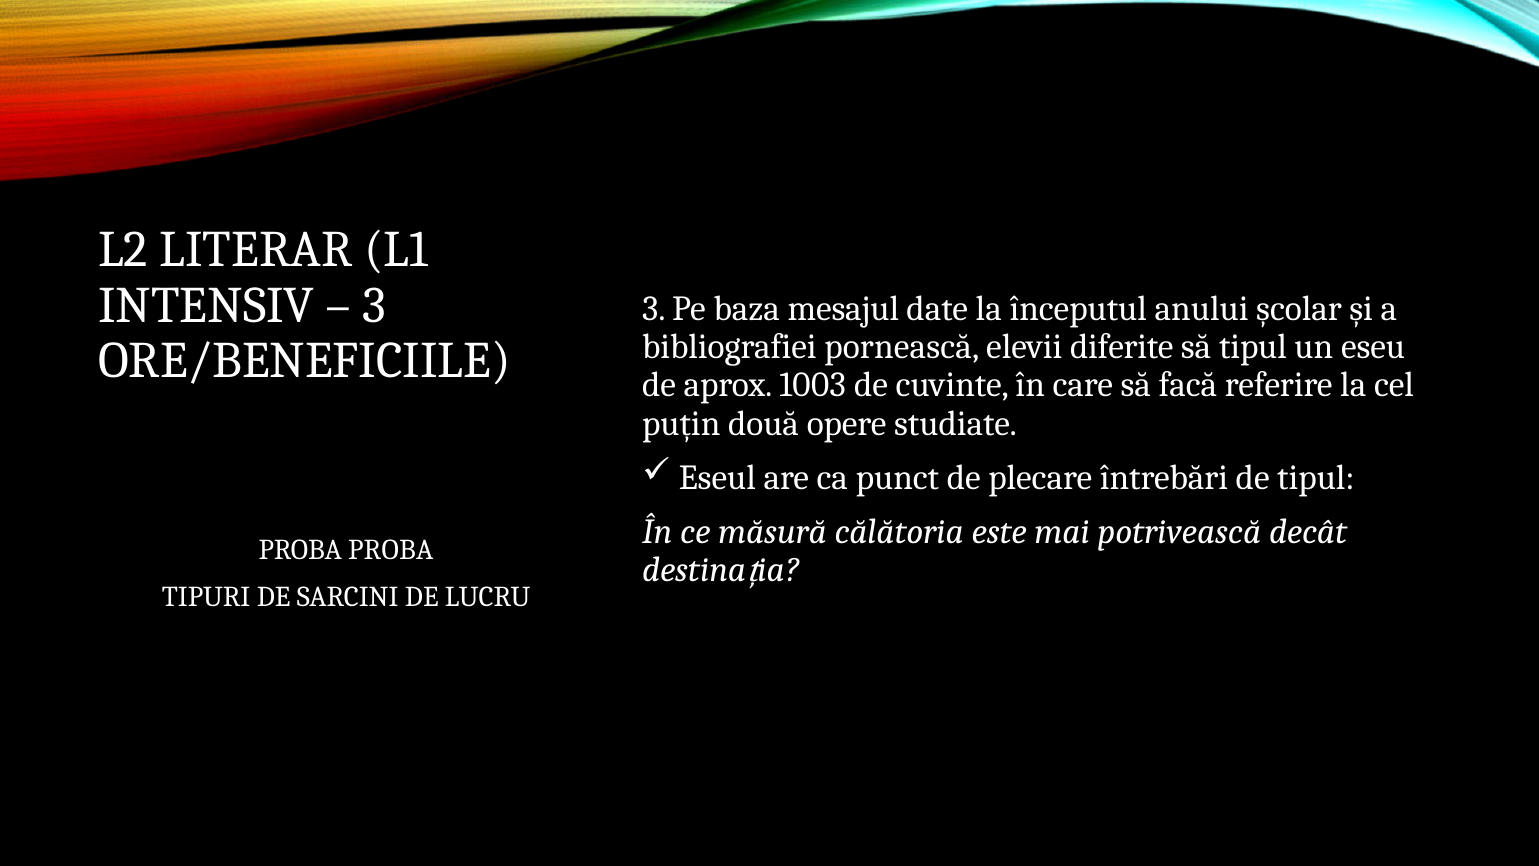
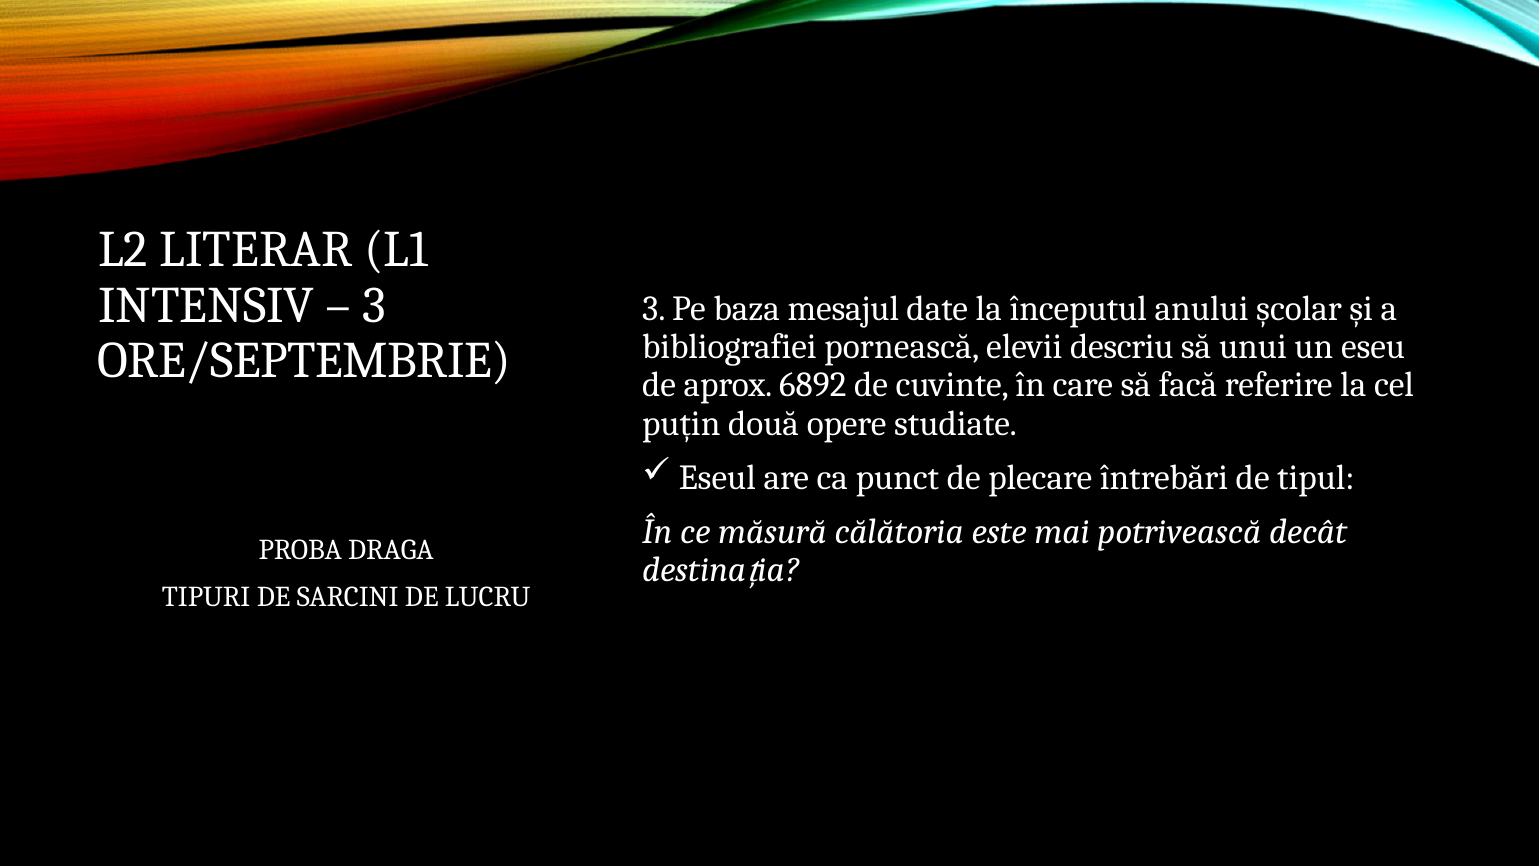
diferite: diferite -> descriu
să tipul: tipul -> unui
ORE/BENEFICIILE: ORE/BENEFICIILE -> ORE/SEPTEMBRIE
1003: 1003 -> 6892
PROBA PROBA: PROBA -> DRAGA
